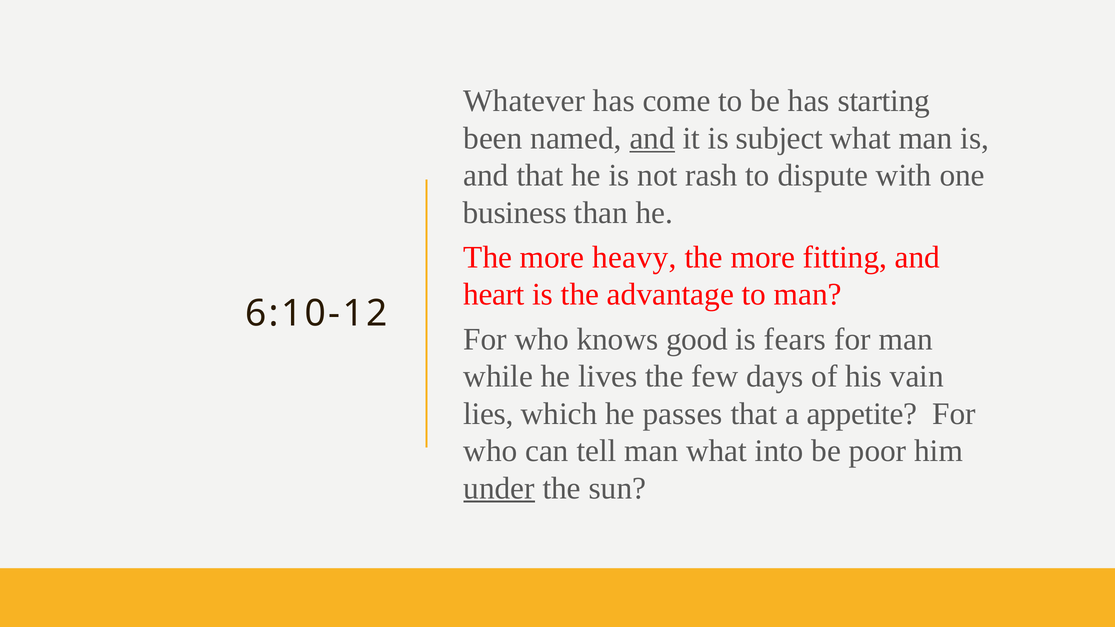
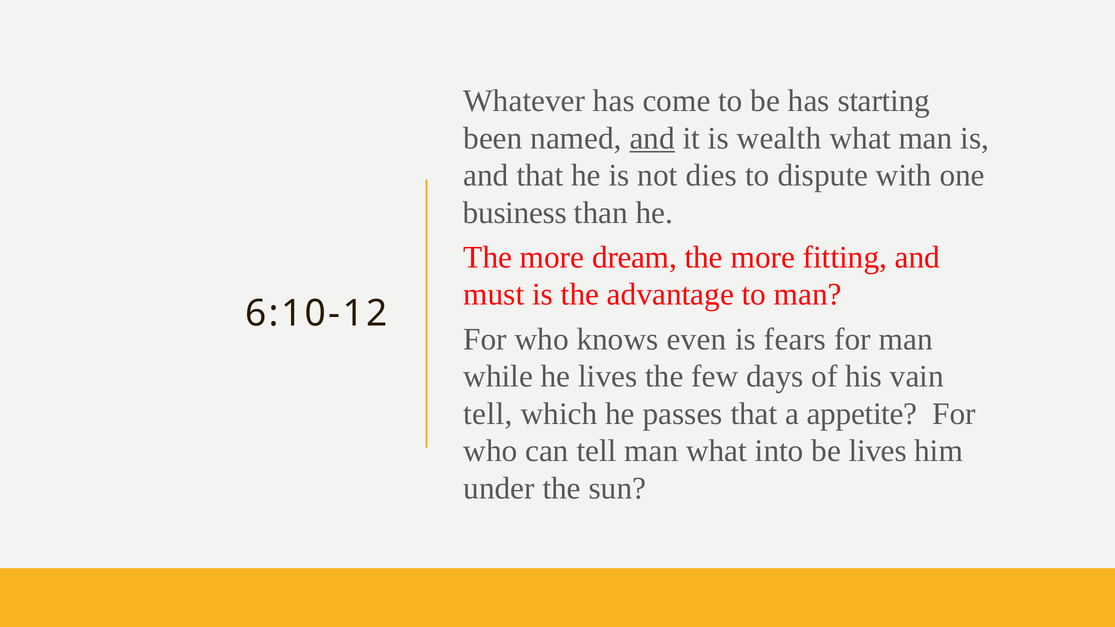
subject: subject -> wealth
rash: rash -> dies
heavy: heavy -> dream
heart: heart -> must
good: good -> even
lies at (488, 414): lies -> tell
be poor: poor -> lives
under underline: present -> none
